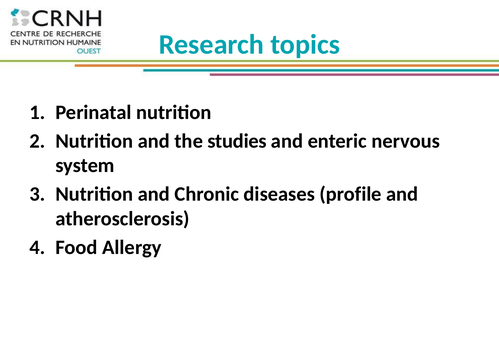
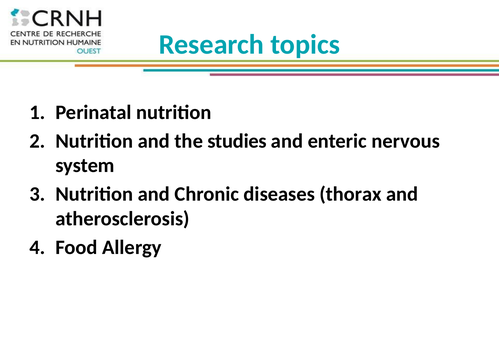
profile: profile -> thorax
